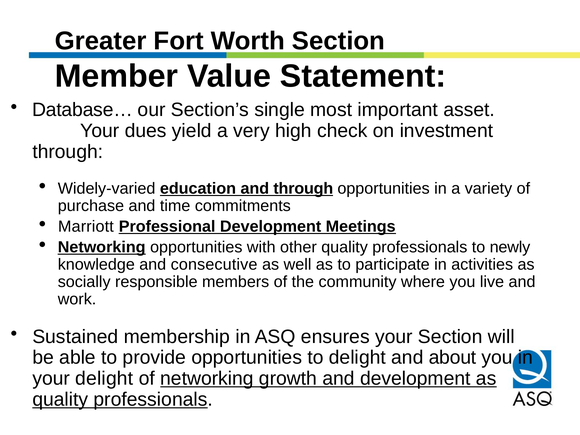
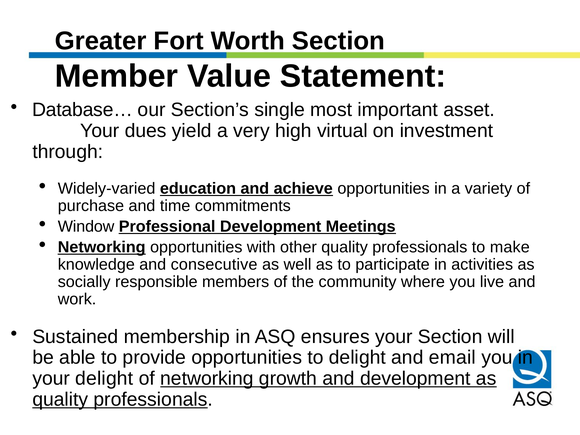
check: check -> virtual
and through: through -> achieve
Marriott: Marriott -> Window
newly: newly -> make
about: about -> email
